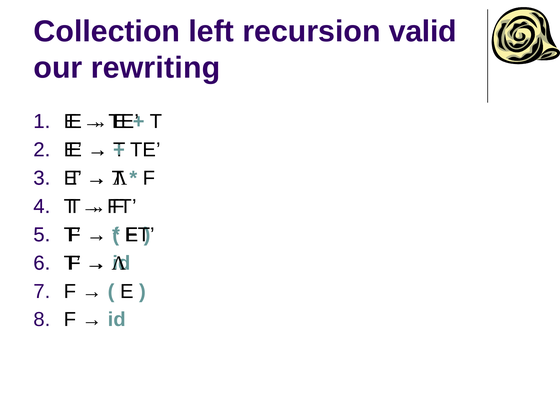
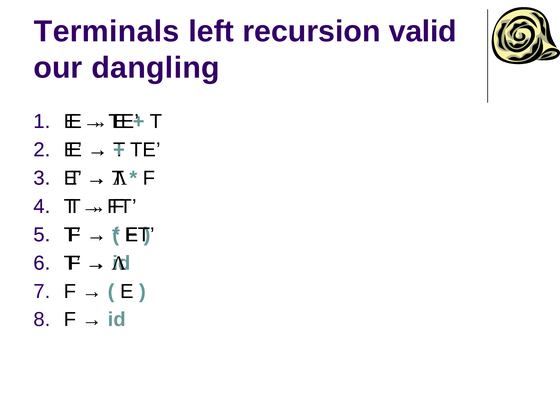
Collection: Collection -> Terminals
rewriting: rewriting -> dangling
